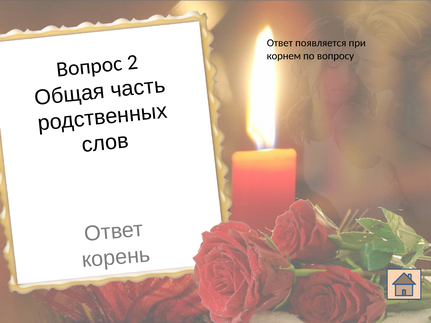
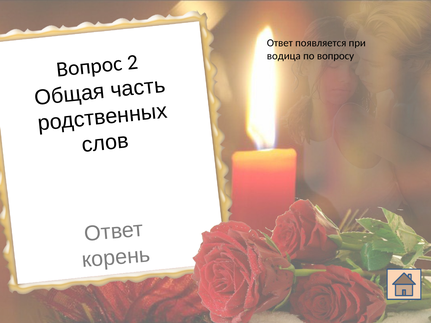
корнем: корнем -> водица
